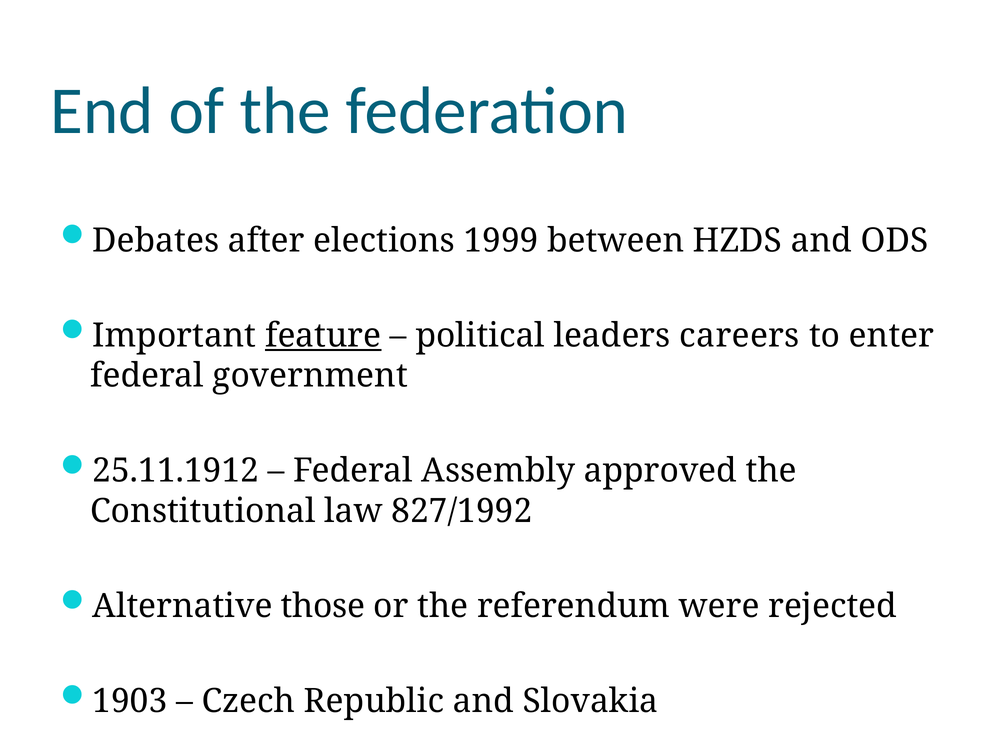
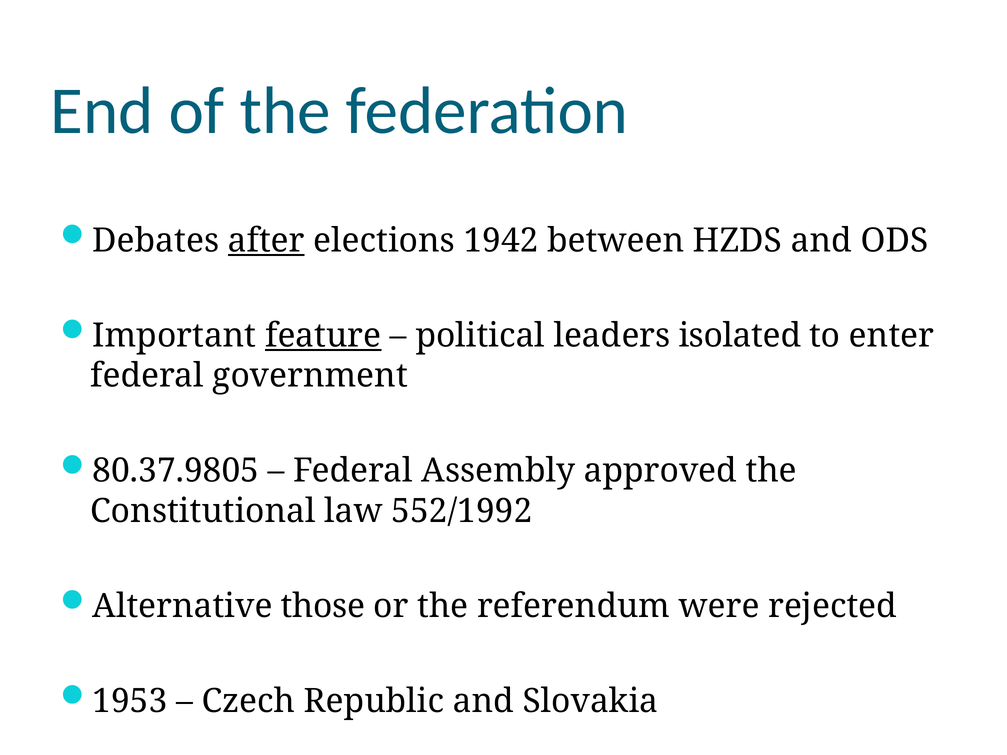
after underline: none -> present
1999: 1999 -> 1942
careers: careers -> isolated
25.11.1912: 25.11.1912 -> 80.37.9805
827/1992: 827/1992 -> 552/1992
1903: 1903 -> 1953
